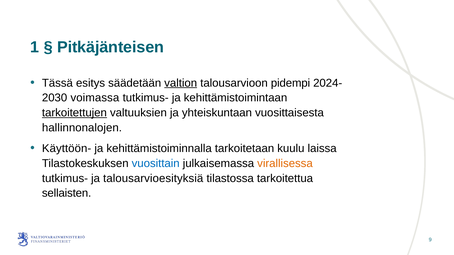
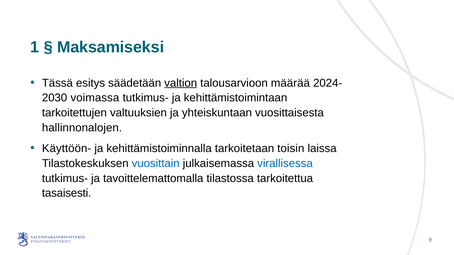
Pitkäjänteisen: Pitkäjänteisen -> Maksamiseksi
pidempi: pidempi -> määrää
tarkoitettujen underline: present -> none
kuulu: kuulu -> toisin
virallisessa colour: orange -> blue
talousarvioesityksiä: talousarvioesityksiä -> tavoittelemattomalla
sellaisten: sellaisten -> tasaisesti
